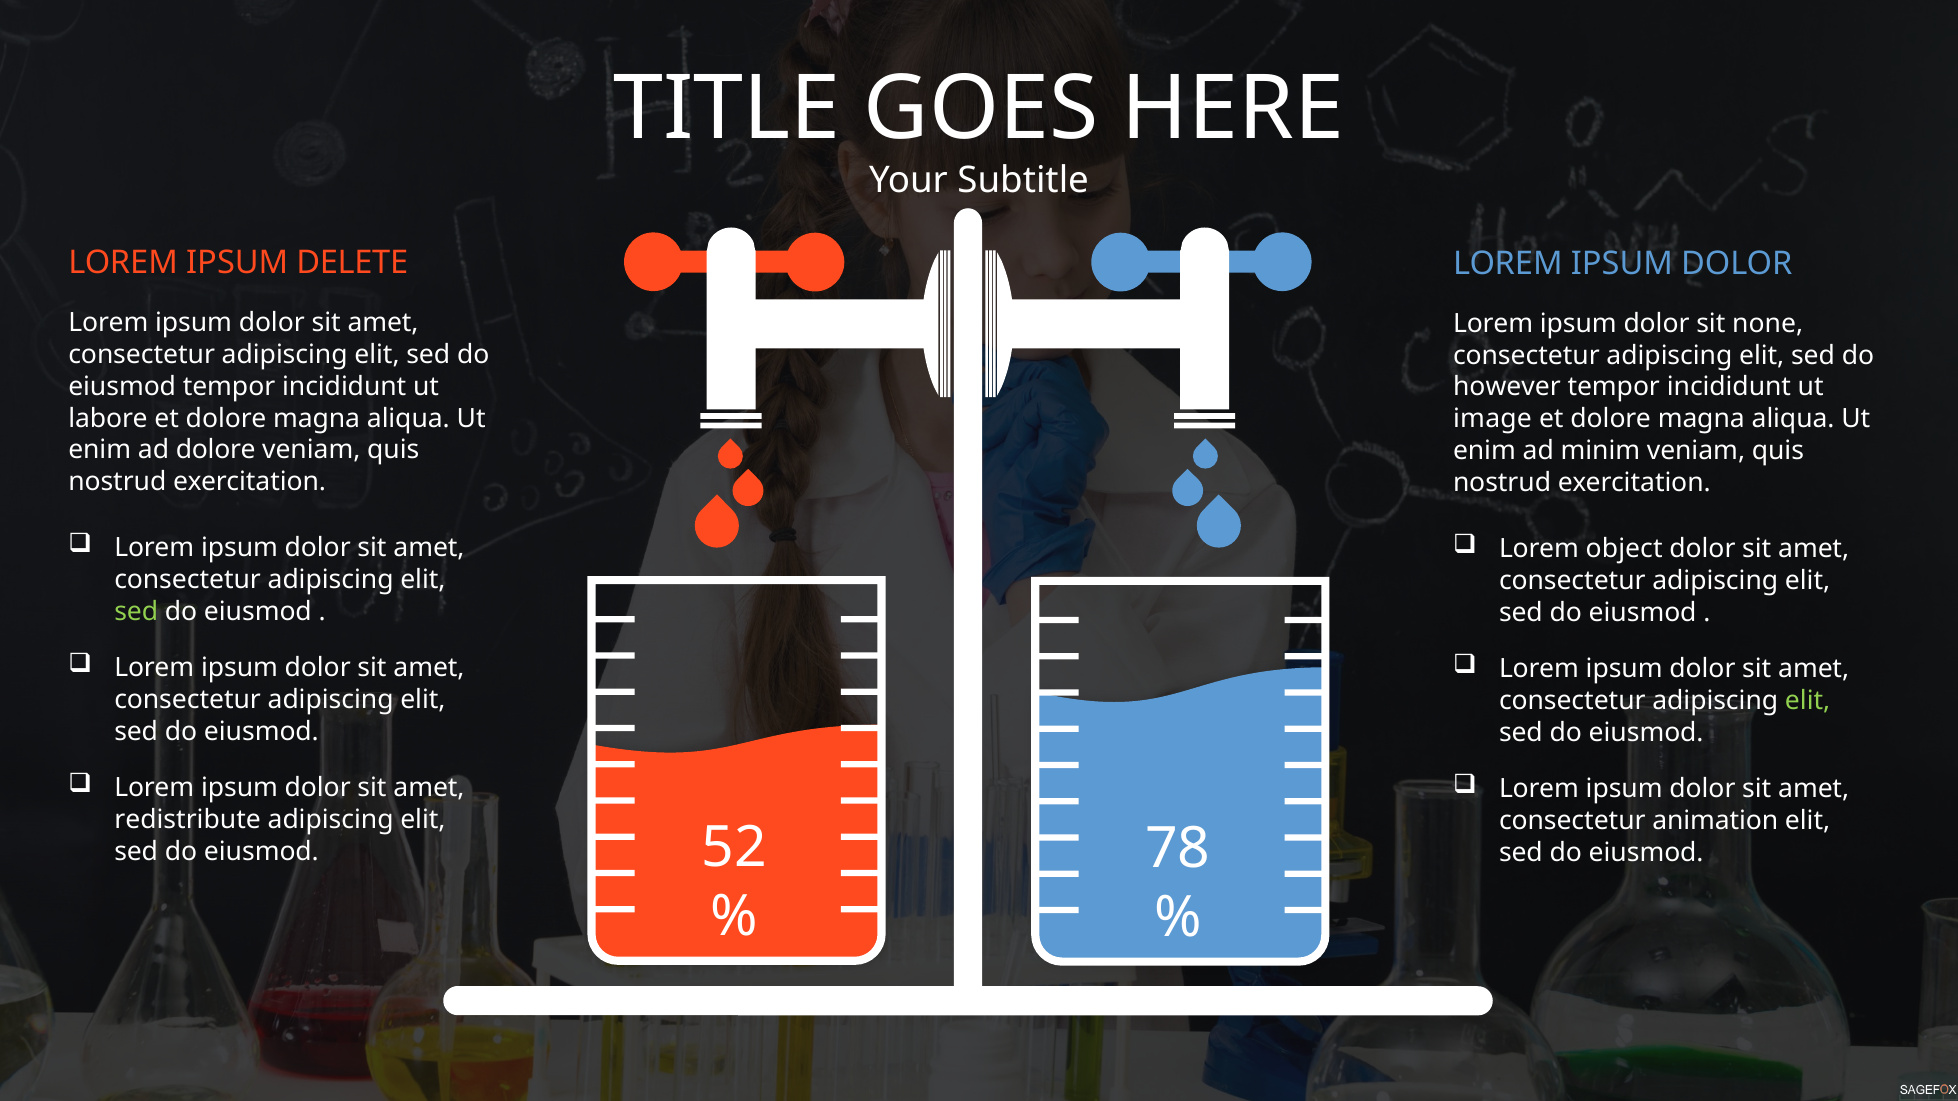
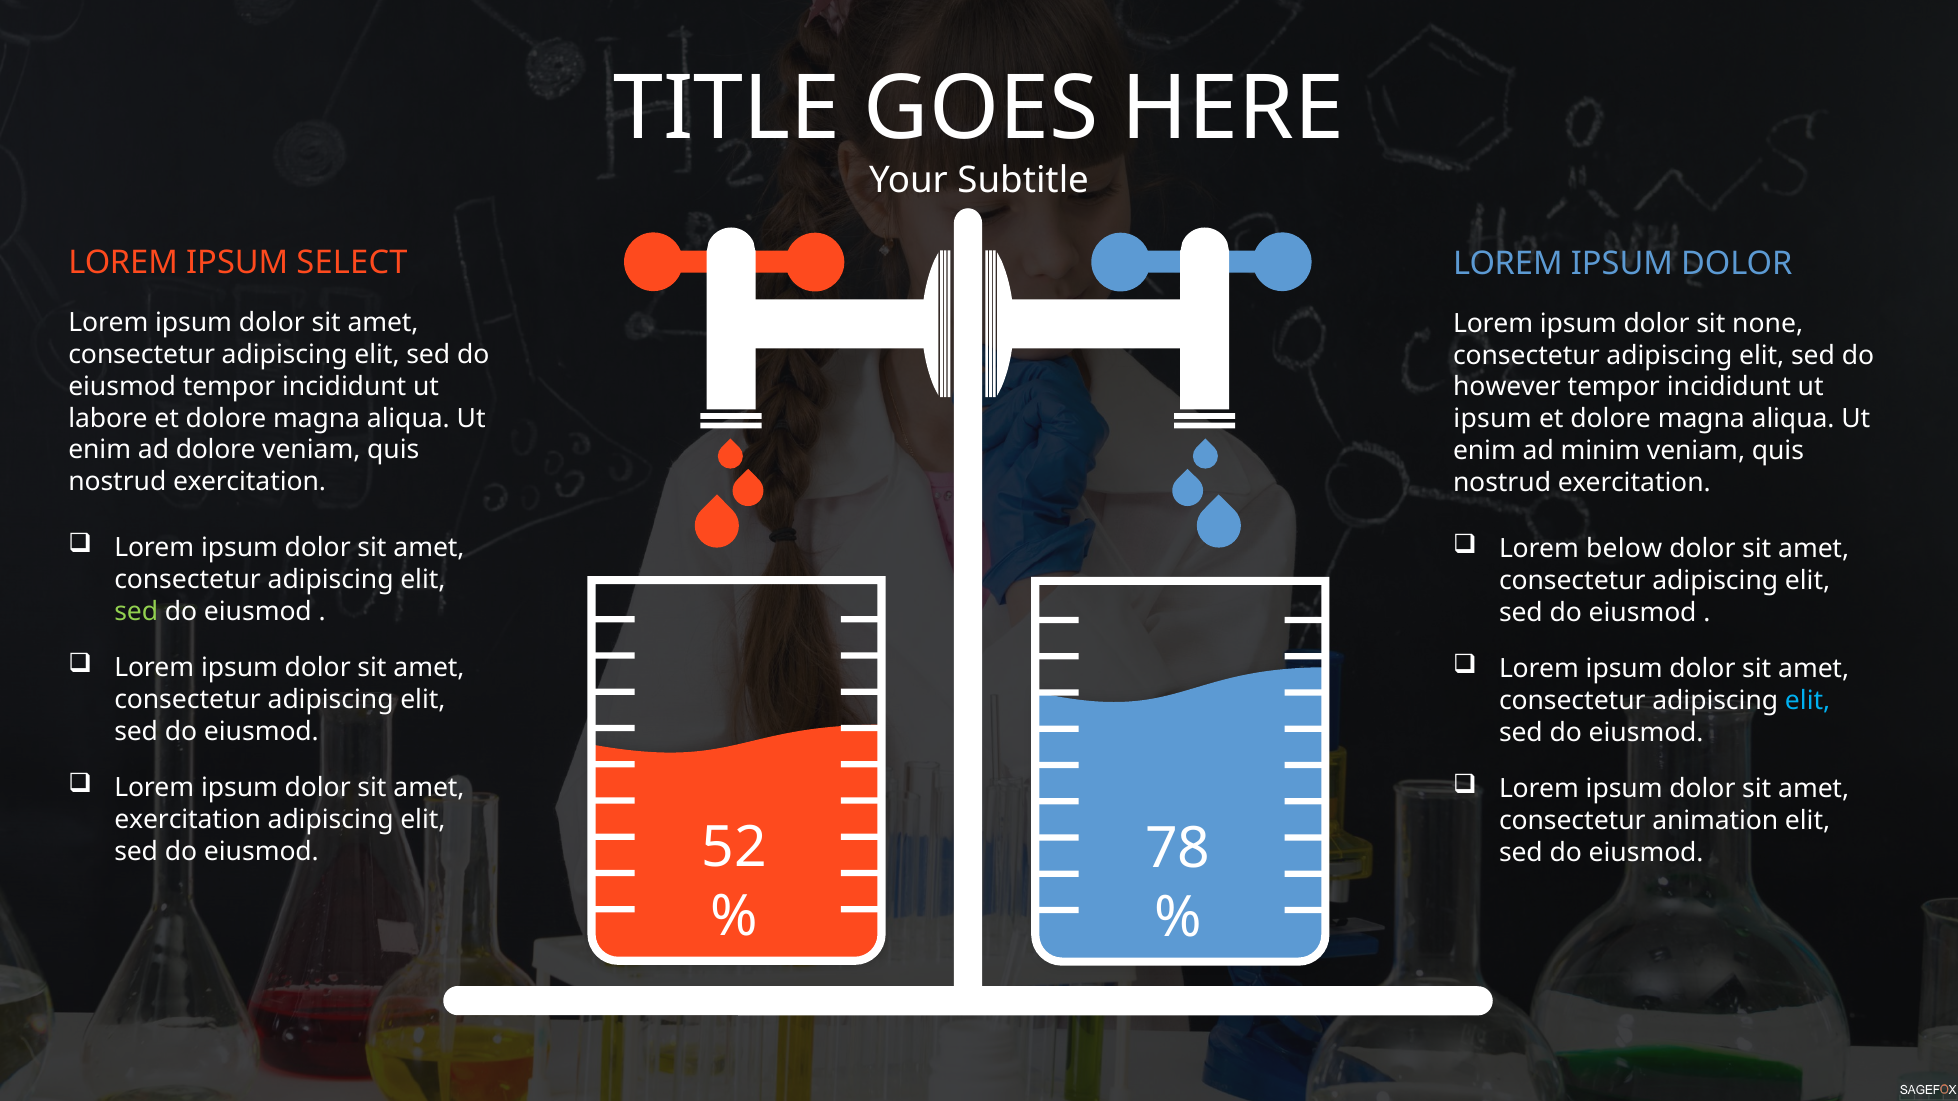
DELETE: DELETE -> SELECT
image at (1493, 419): image -> ipsum
object: object -> below
elit at (1808, 701) colour: light green -> light blue
redistribute at (188, 820): redistribute -> exercitation
